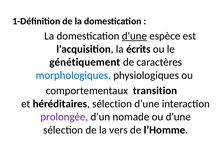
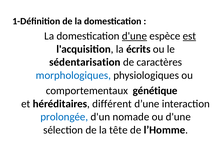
est underline: none -> present
génétiquement: génétiquement -> sédentarisation
transition: transition -> génétique
héréditaires sélection: sélection -> différent
prolongée colour: purple -> blue
vers: vers -> tête
